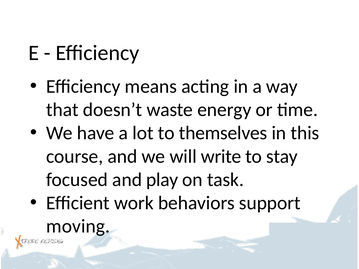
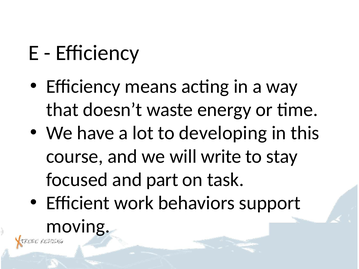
themselves: themselves -> developing
play: play -> part
